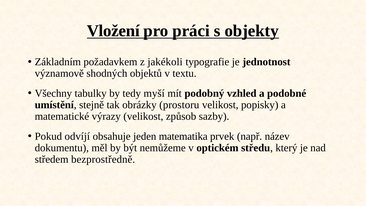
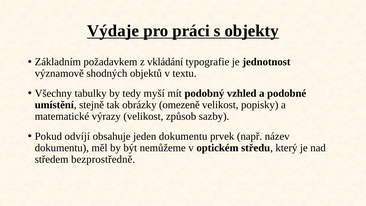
Vložení: Vložení -> Výdaje
jakékoli: jakékoli -> vkládání
prostoru: prostoru -> omezeně
jeden matematika: matematika -> dokumentu
